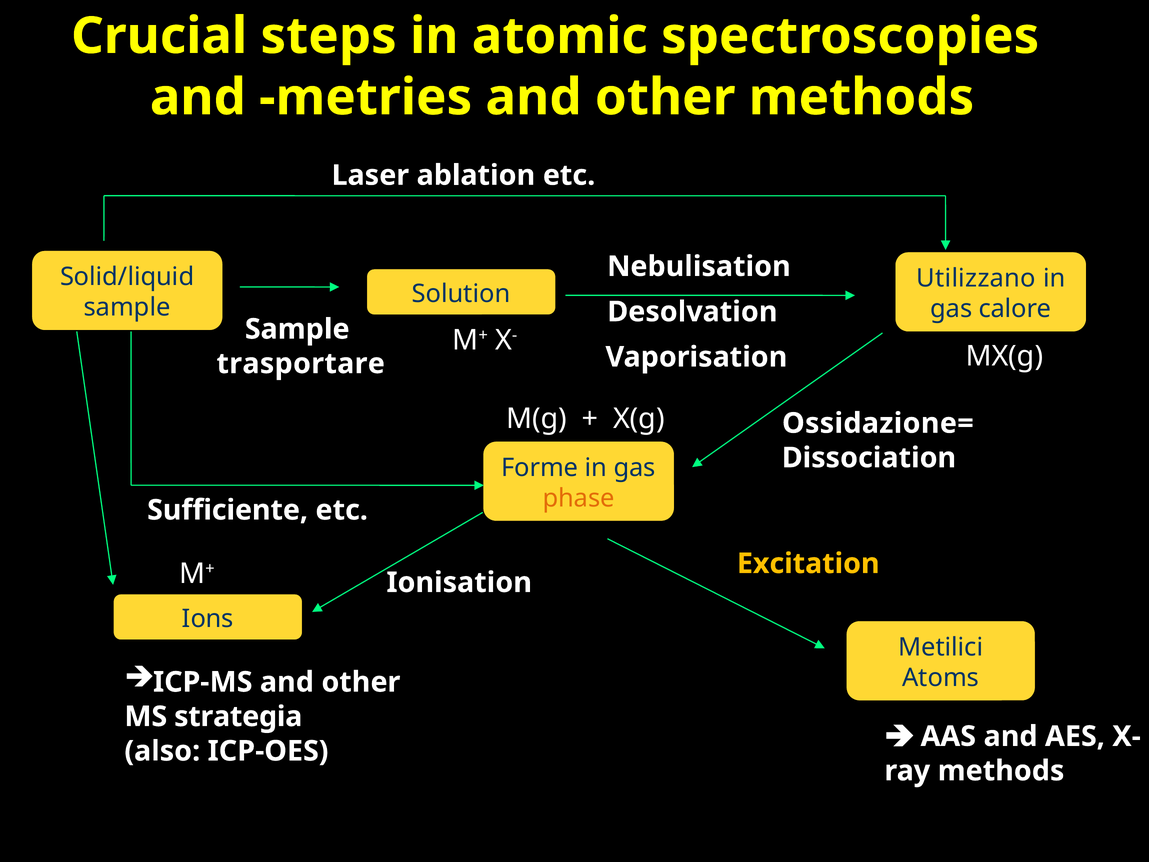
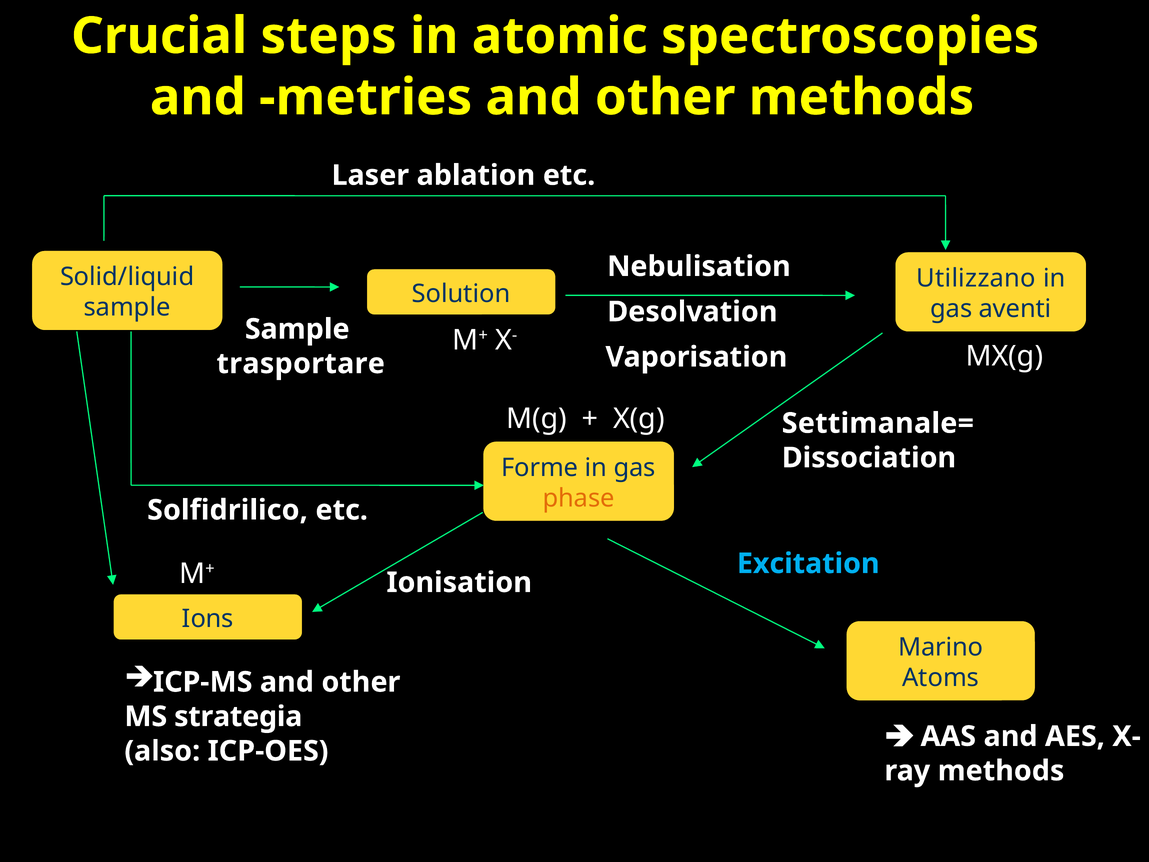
calore: calore -> aventi
Ossidazione=: Ossidazione= -> Settimanale=
Sufficiente: Sufficiente -> Solfidrilico
Excitation colour: yellow -> light blue
Metilici: Metilici -> Marino
